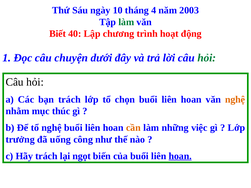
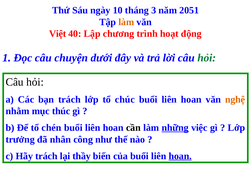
4: 4 -> 3
2003: 2003 -> 2051
làm at (126, 22) colour: green -> orange
Biết: Biết -> Việt
chọn: chọn -> chúc
tổ nghệ: nghệ -> chén
cần colour: orange -> black
những underline: none -> present
uống: uống -> nhân
ngọt: ngọt -> thầy
